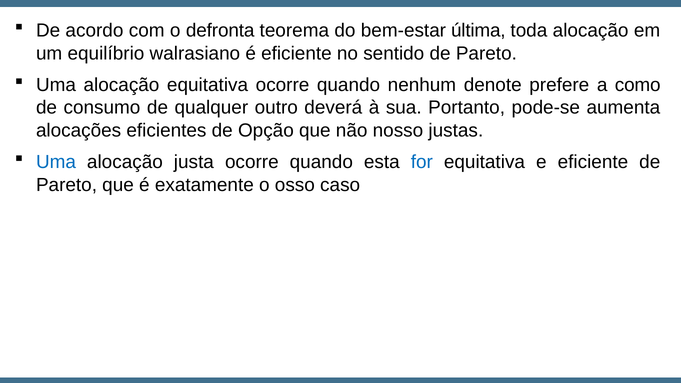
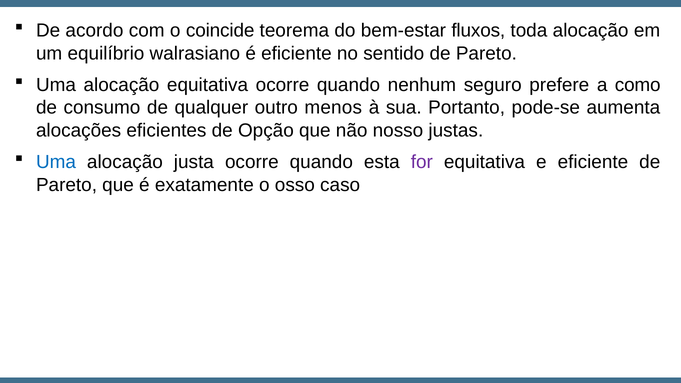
defronta: defronta -> coincide
última: última -> fluxos
denote: denote -> seguro
deverá: deverá -> menos
for colour: blue -> purple
